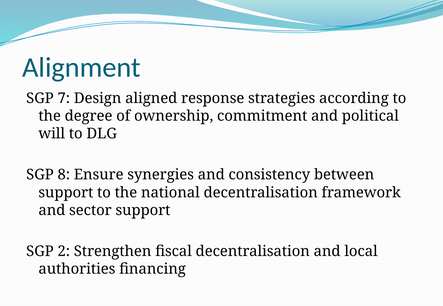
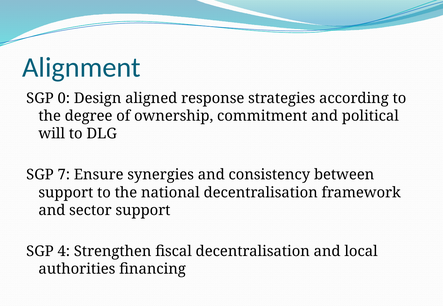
7: 7 -> 0
8: 8 -> 7
2: 2 -> 4
